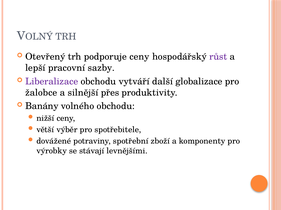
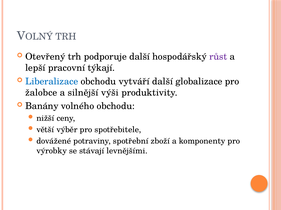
podporuje ceny: ceny -> další
sazby: sazby -> týkají
Liberalizace colour: purple -> blue
přes: přes -> výši
